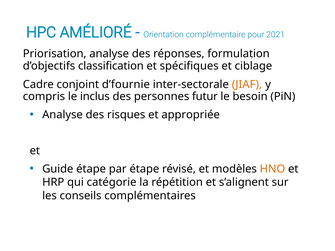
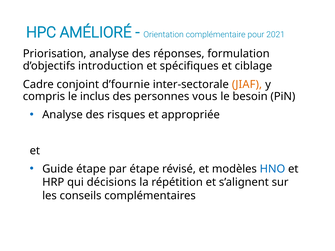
classification: classification -> introduction
futur: futur -> vous
HNO colour: orange -> blue
catégorie: catégorie -> décisions
